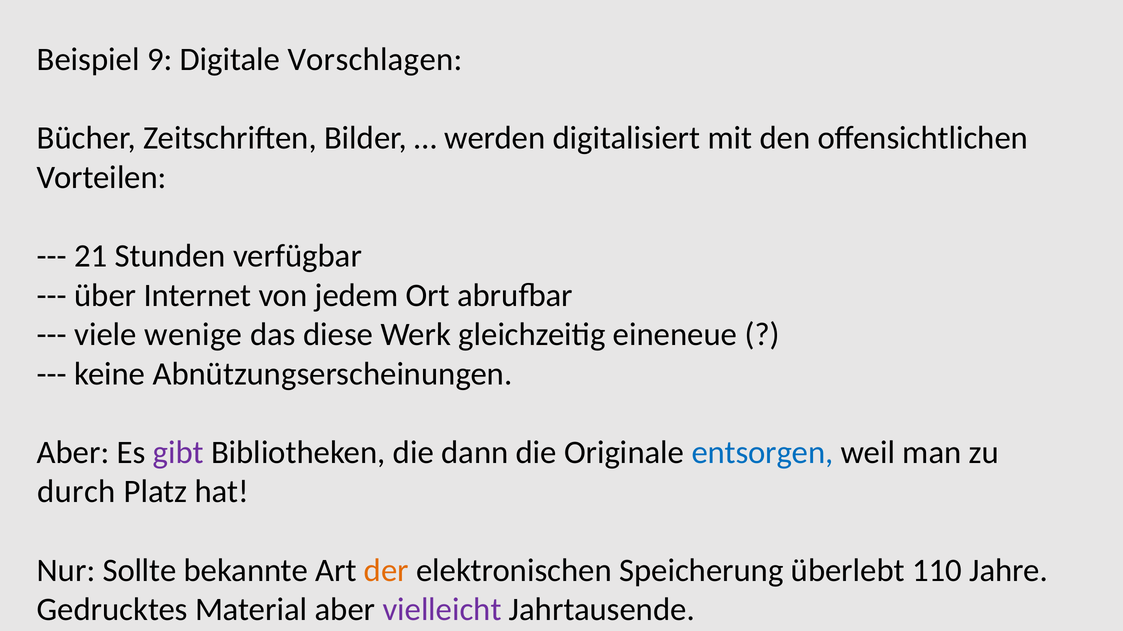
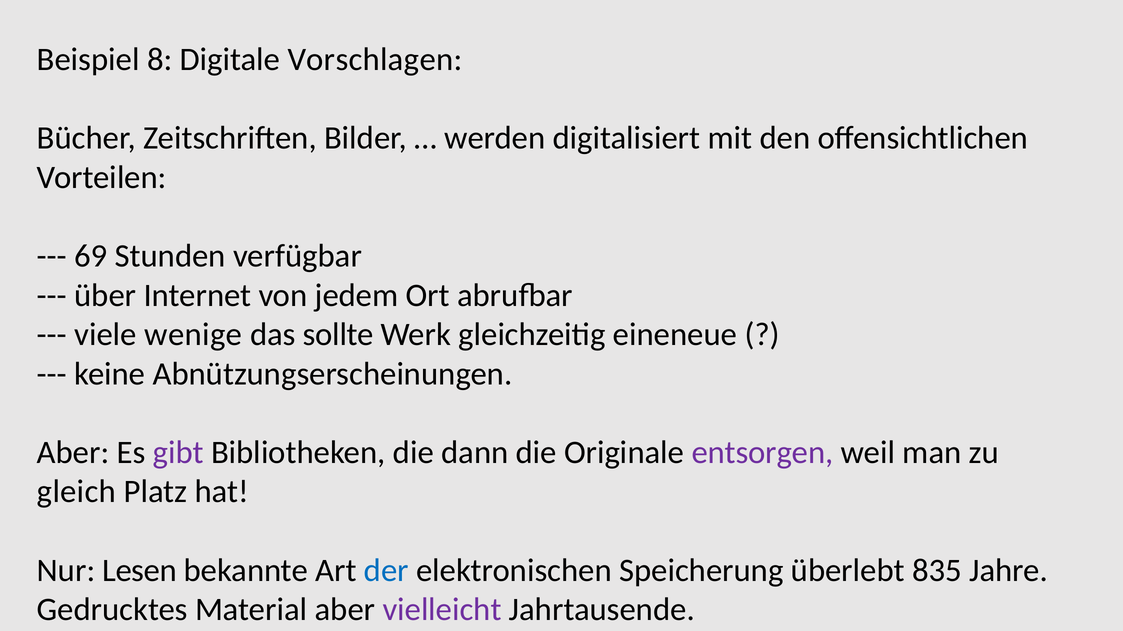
9: 9 -> 8
21: 21 -> 69
diese: diese -> sollte
entsorgen colour: blue -> purple
durch: durch -> gleich
Sollte: Sollte -> Lesen
der colour: orange -> blue
110: 110 -> 835
